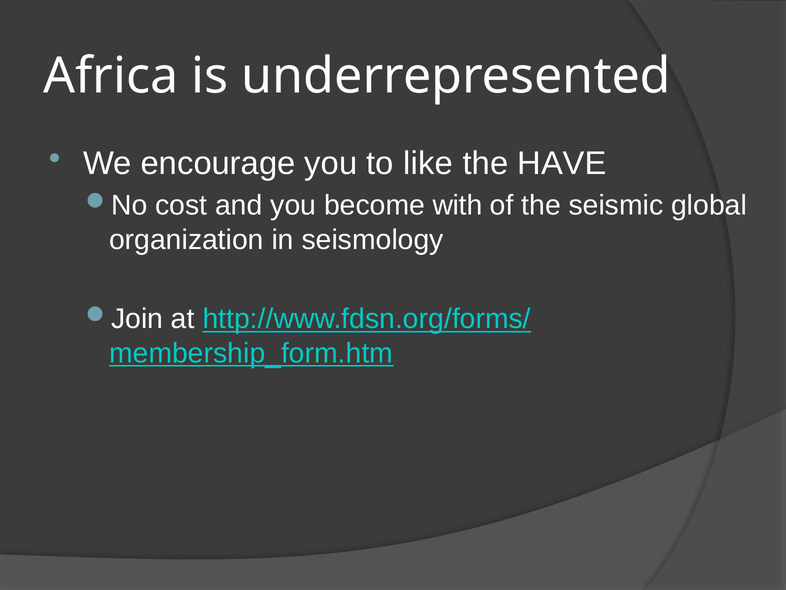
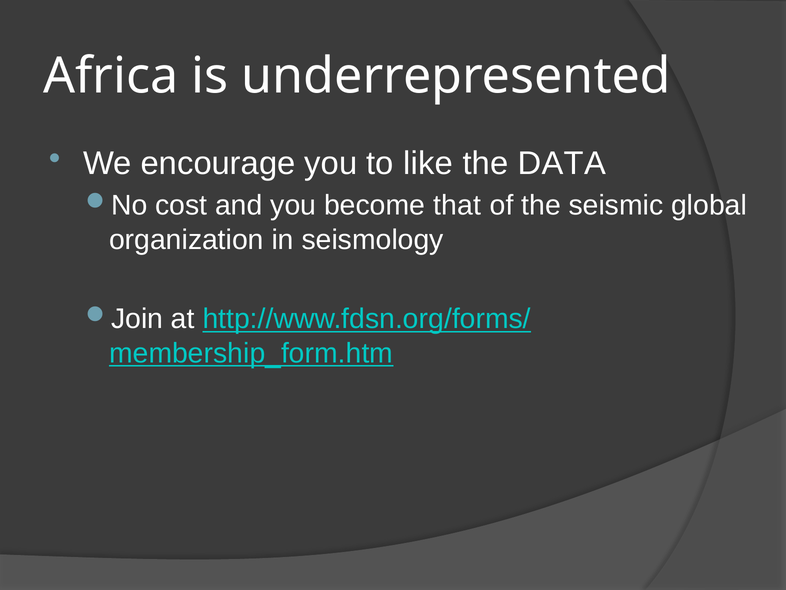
HAVE: HAVE -> DATA
with: with -> that
